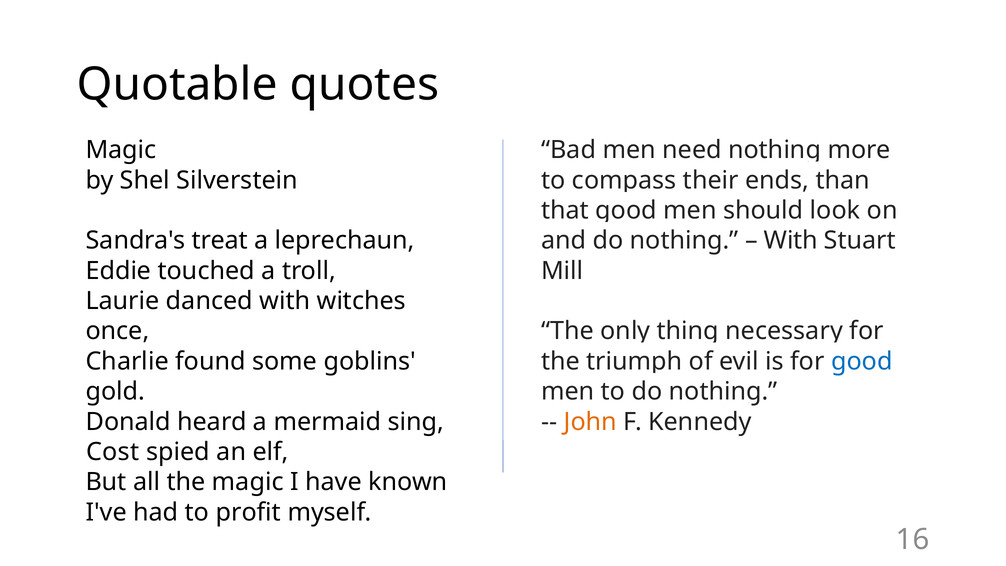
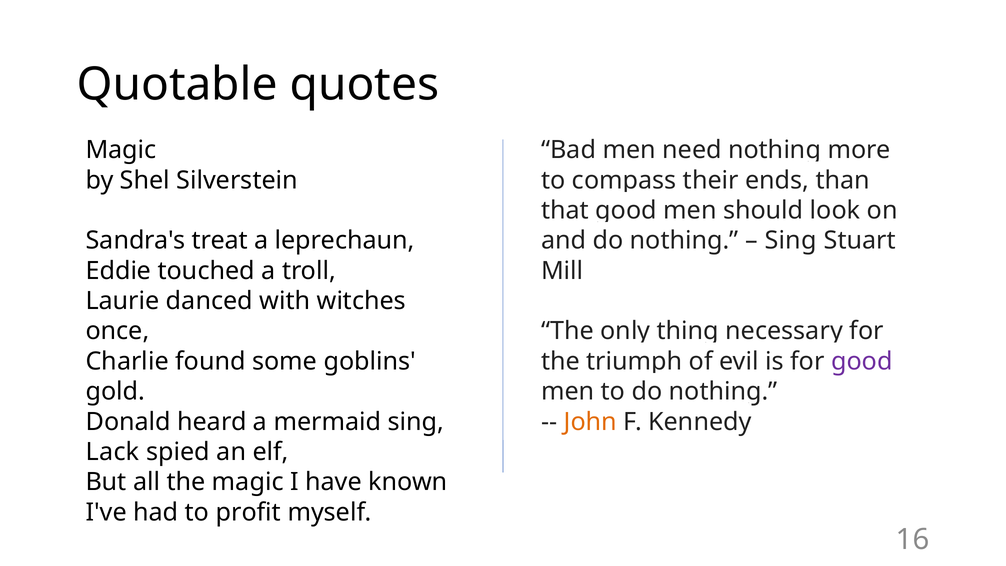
With at (791, 241): With -> Sing
good at (862, 361) colour: blue -> purple
Cost: Cost -> Lack
